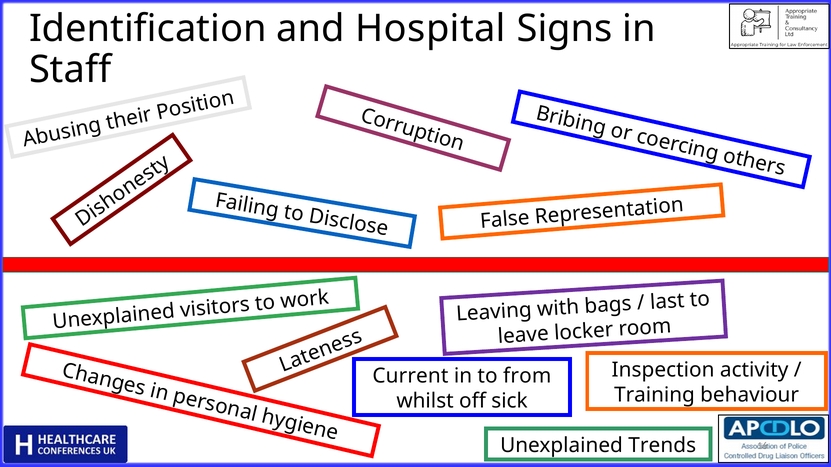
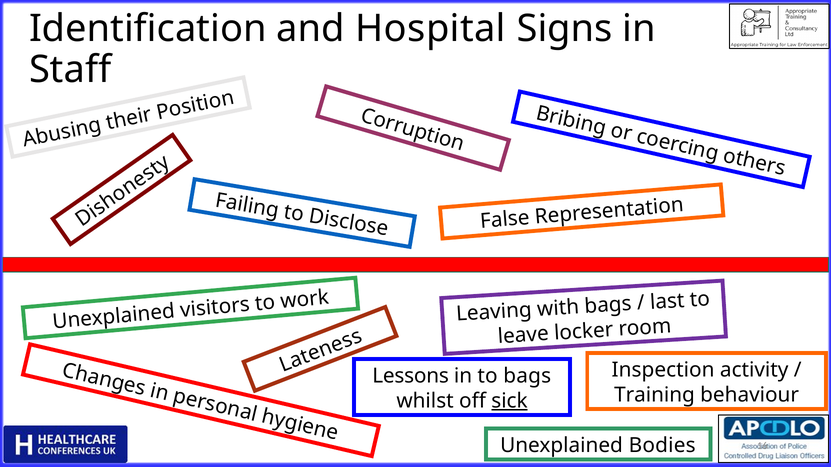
Current: Current -> Lessons
to from: from -> bags
sick underline: none -> present
Trends: Trends -> Bodies
